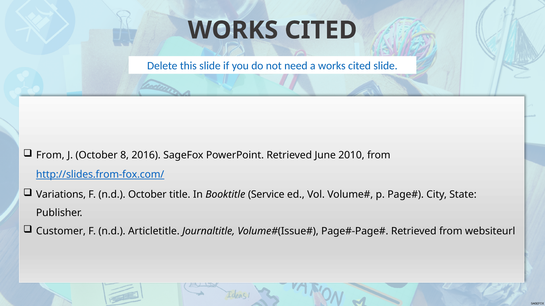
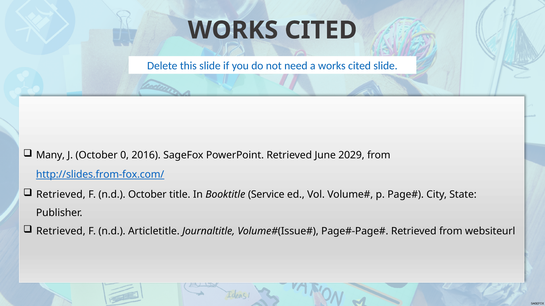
From at (50, 156): From -> Many
8: 8 -> 0
2010: 2010 -> 2029
Variations at (61, 195): Variations -> Retrieved
Customer at (61, 232): Customer -> Retrieved
